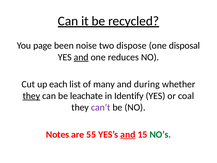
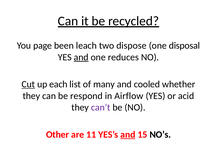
noise: noise -> leach
Cut underline: none -> present
during: during -> cooled
they at (31, 96) underline: present -> none
leachate: leachate -> respond
Identify: Identify -> Airflow
coal: coal -> acid
Notes: Notes -> Other
55: 55 -> 11
NO’s colour: green -> black
